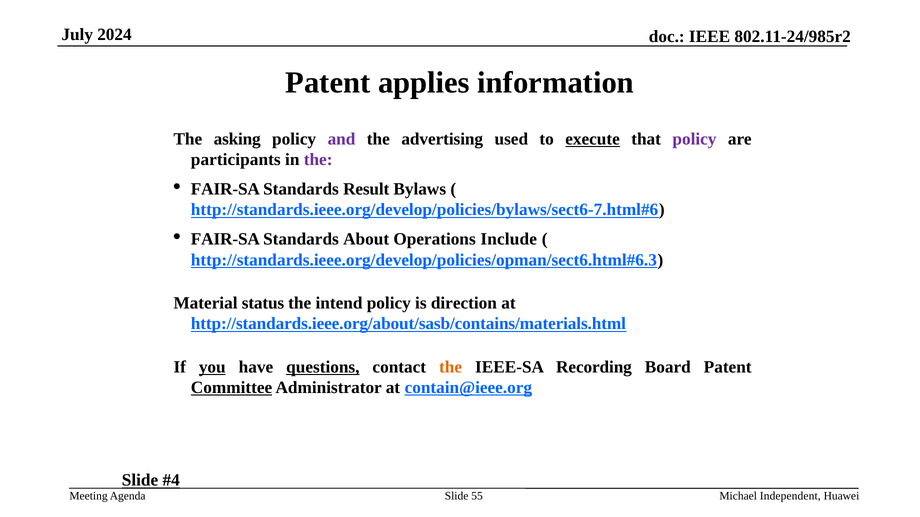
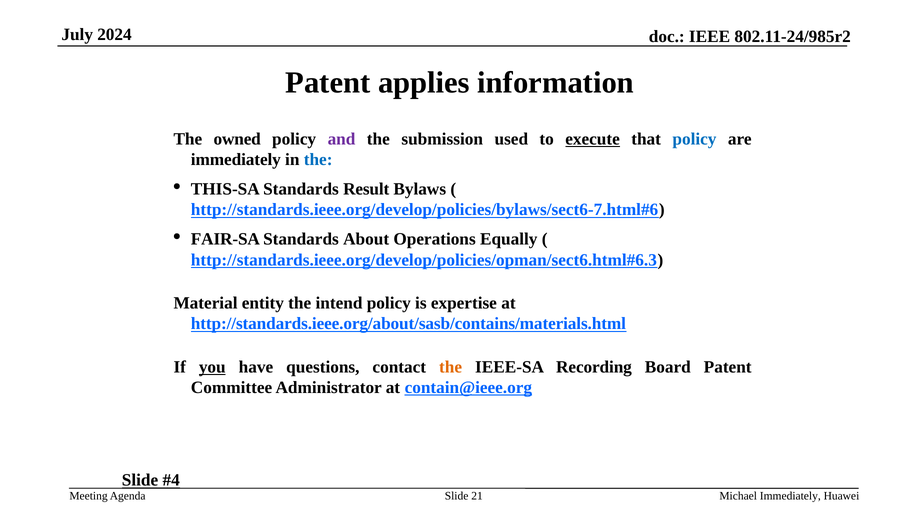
asking: asking -> owned
advertising: advertising -> submission
policy at (694, 139) colour: purple -> blue
participants at (236, 160): participants -> immediately
the at (318, 160) colour: purple -> blue
FAIR-SA at (225, 189): FAIR-SA -> THIS-SA
Include: Include -> Equally
status: status -> entity
direction: direction -> expertise
questions underline: present -> none
Committee underline: present -> none
55: 55 -> 21
Michael Independent: Independent -> Immediately
